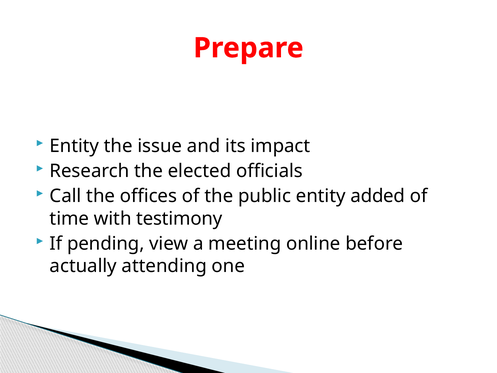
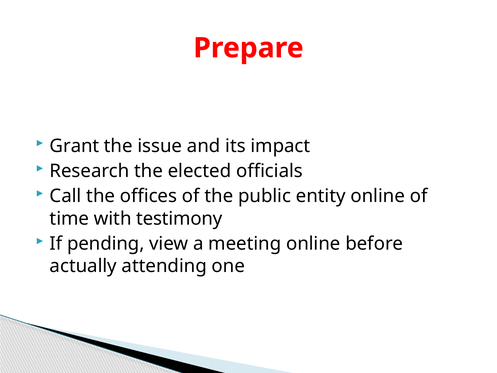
Entity at (74, 146): Entity -> Grant
entity added: added -> online
